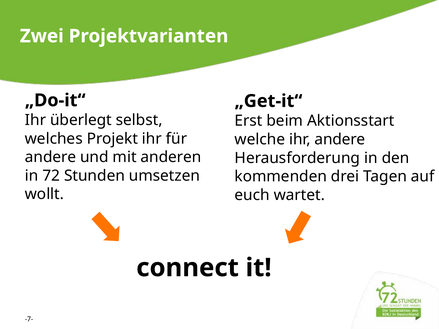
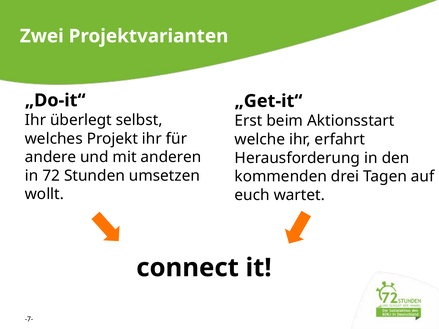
ihr andere: andere -> erfahrt
